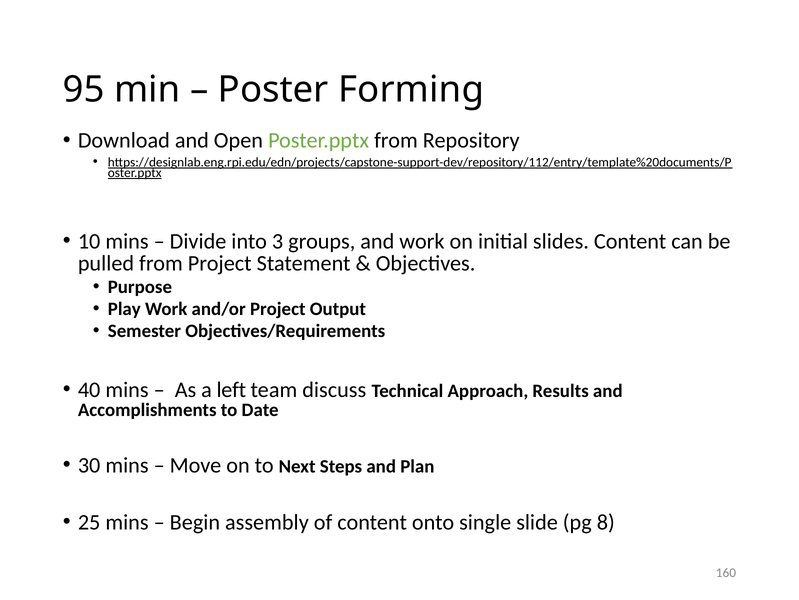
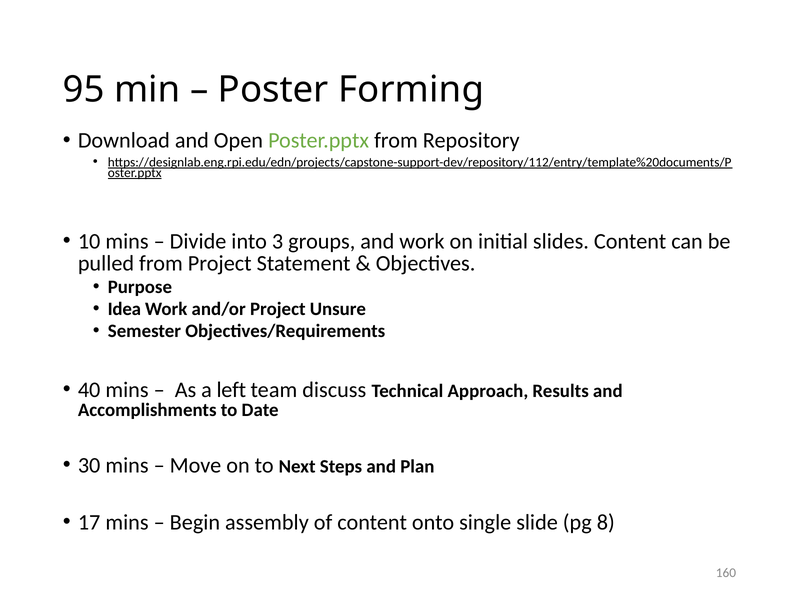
Play: Play -> Idea
Output: Output -> Unsure
25: 25 -> 17
